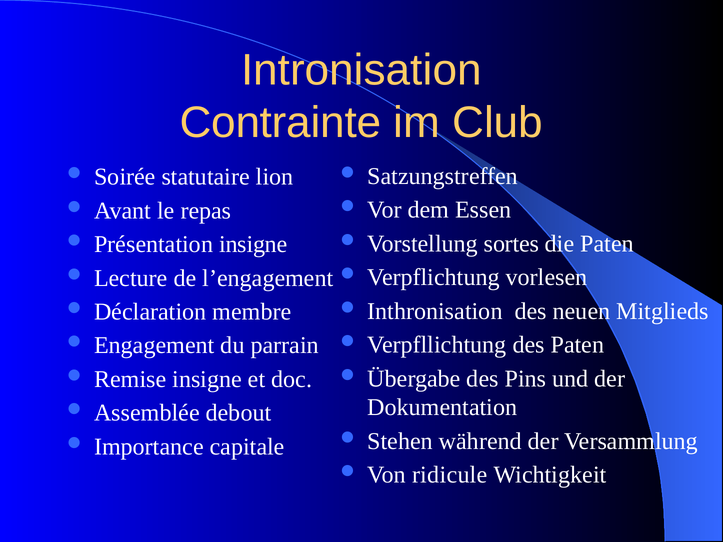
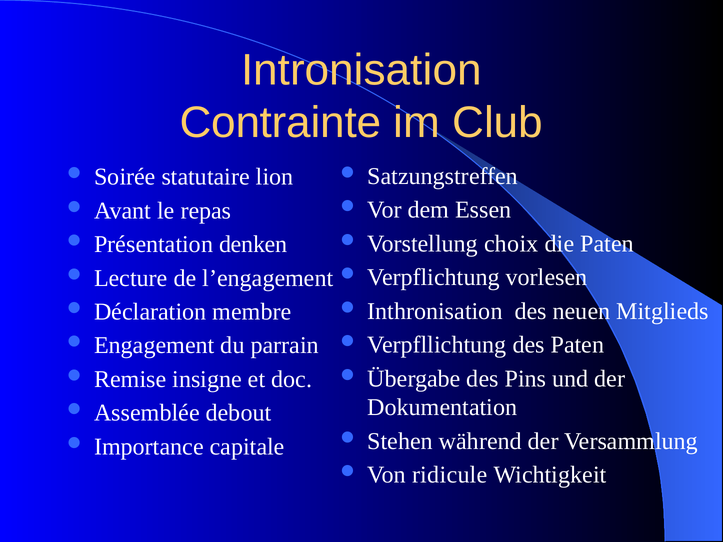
sortes: sortes -> choix
Présentation insigne: insigne -> denken
